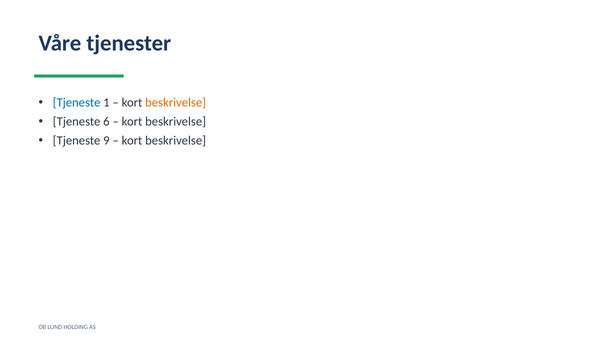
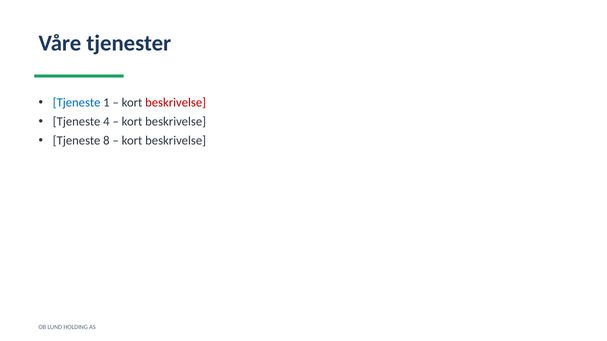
beskrivelse at (176, 103) colour: orange -> red
6: 6 -> 4
9: 9 -> 8
